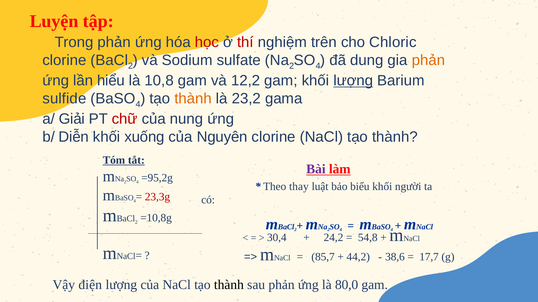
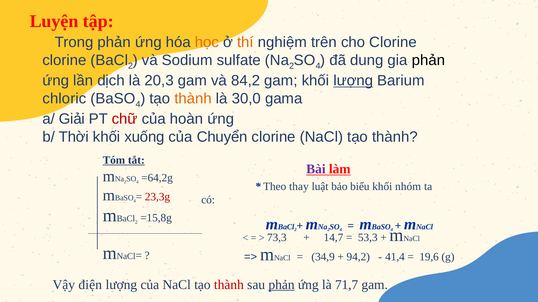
học colour: red -> orange
thí colour: red -> orange
cho Chloric: Chloric -> Clorine
phản at (428, 60) colour: orange -> black
hiểu: hiểu -> dịch
10,8: 10,8 -> 20,3
12,2: 12,2 -> 84,2
sulfide: sulfide -> chloric
23,2: 23,2 -> 30,0
nung: nung -> hoàn
Diễn: Diễn -> Thời
Nguyên: Nguyên -> Chuyển
=95,2g: =95,2g -> =64,2g
người: người -> nhóm
=10,8g: =10,8g -> =15,8g
30,4: 30,4 -> 73,3
24,2: 24,2 -> 14,7
54,8: 54,8 -> 53,3
85,7: 85,7 -> 34,9
44,2: 44,2 -> 94,2
38,6: 38,6 -> 41,4
17,7: 17,7 -> 19,6
thành at (229, 285) colour: black -> red
phản at (282, 285) underline: none -> present
80,0: 80,0 -> 71,7
